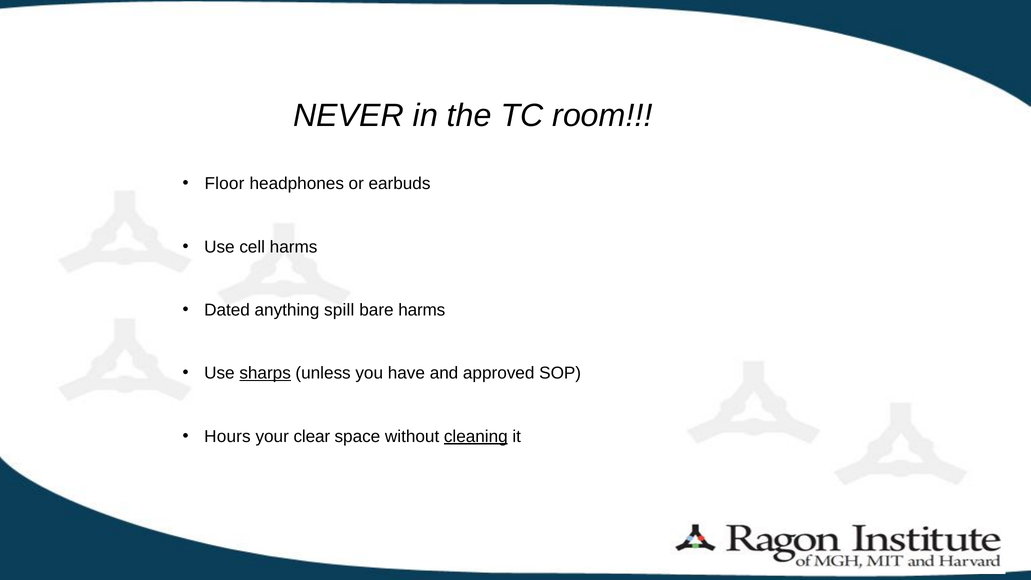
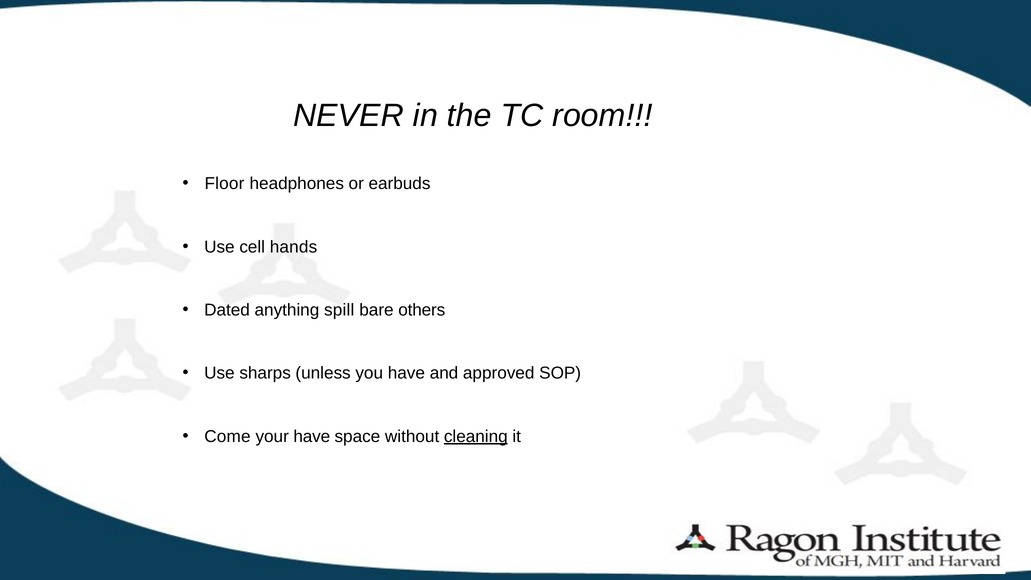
cell harms: harms -> hands
bare harms: harms -> others
sharps underline: present -> none
Hours: Hours -> Come
your clear: clear -> have
